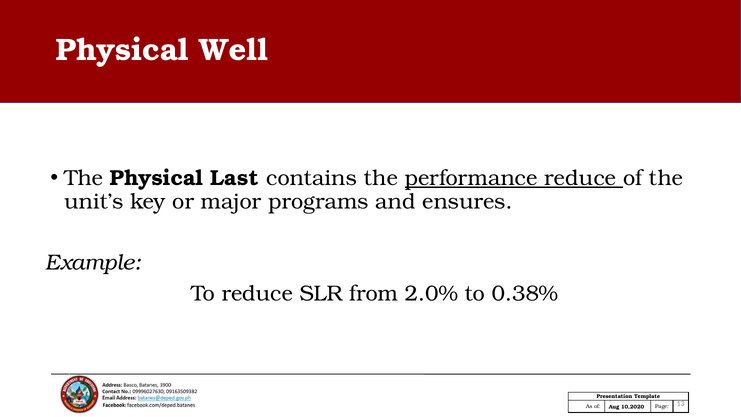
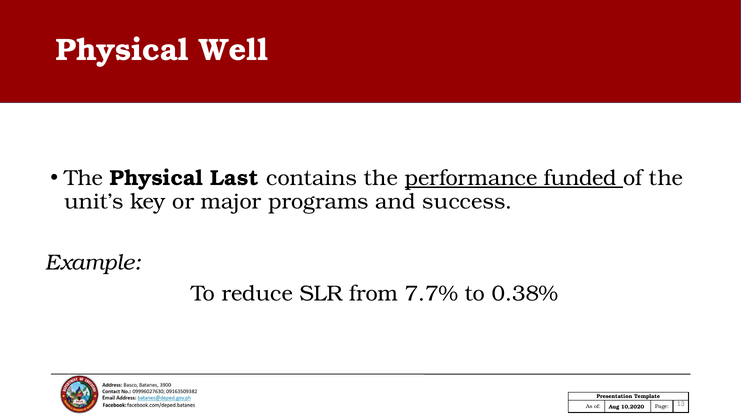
performance reduce: reduce -> funded
ensures: ensures -> success
2.0%: 2.0% -> 7.7%
